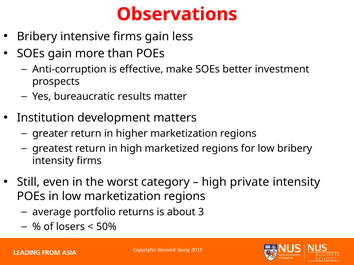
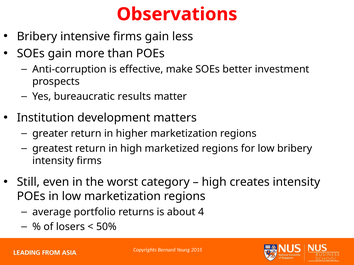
private: private -> creates
3: 3 -> 4
